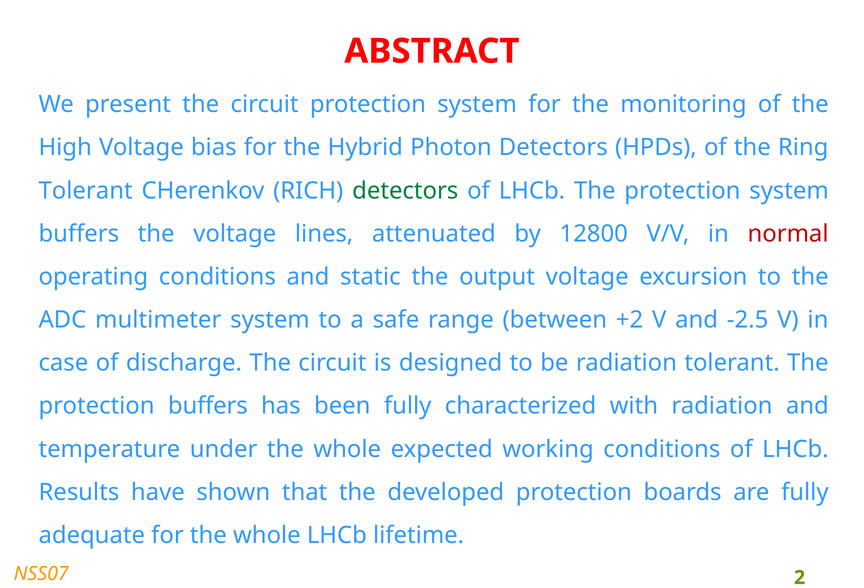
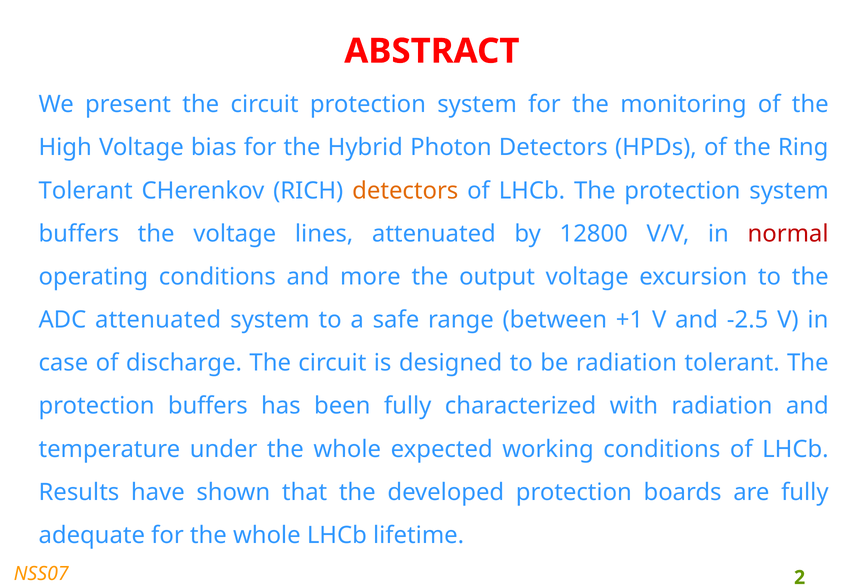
detectors at (405, 191) colour: green -> orange
static: static -> more
ADC multimeter: multimeter -> attenuated
+2: +2 -> +1
